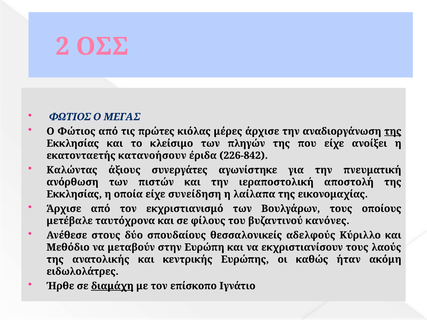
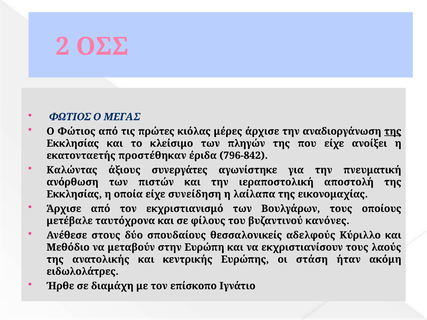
κατανοήσουν: κατανοήσουν -> προστέθηκαν
226-842: 226-842 -> 796-842
καθώς: καθώς -> στάση
διαμάχη underline: present -> none
